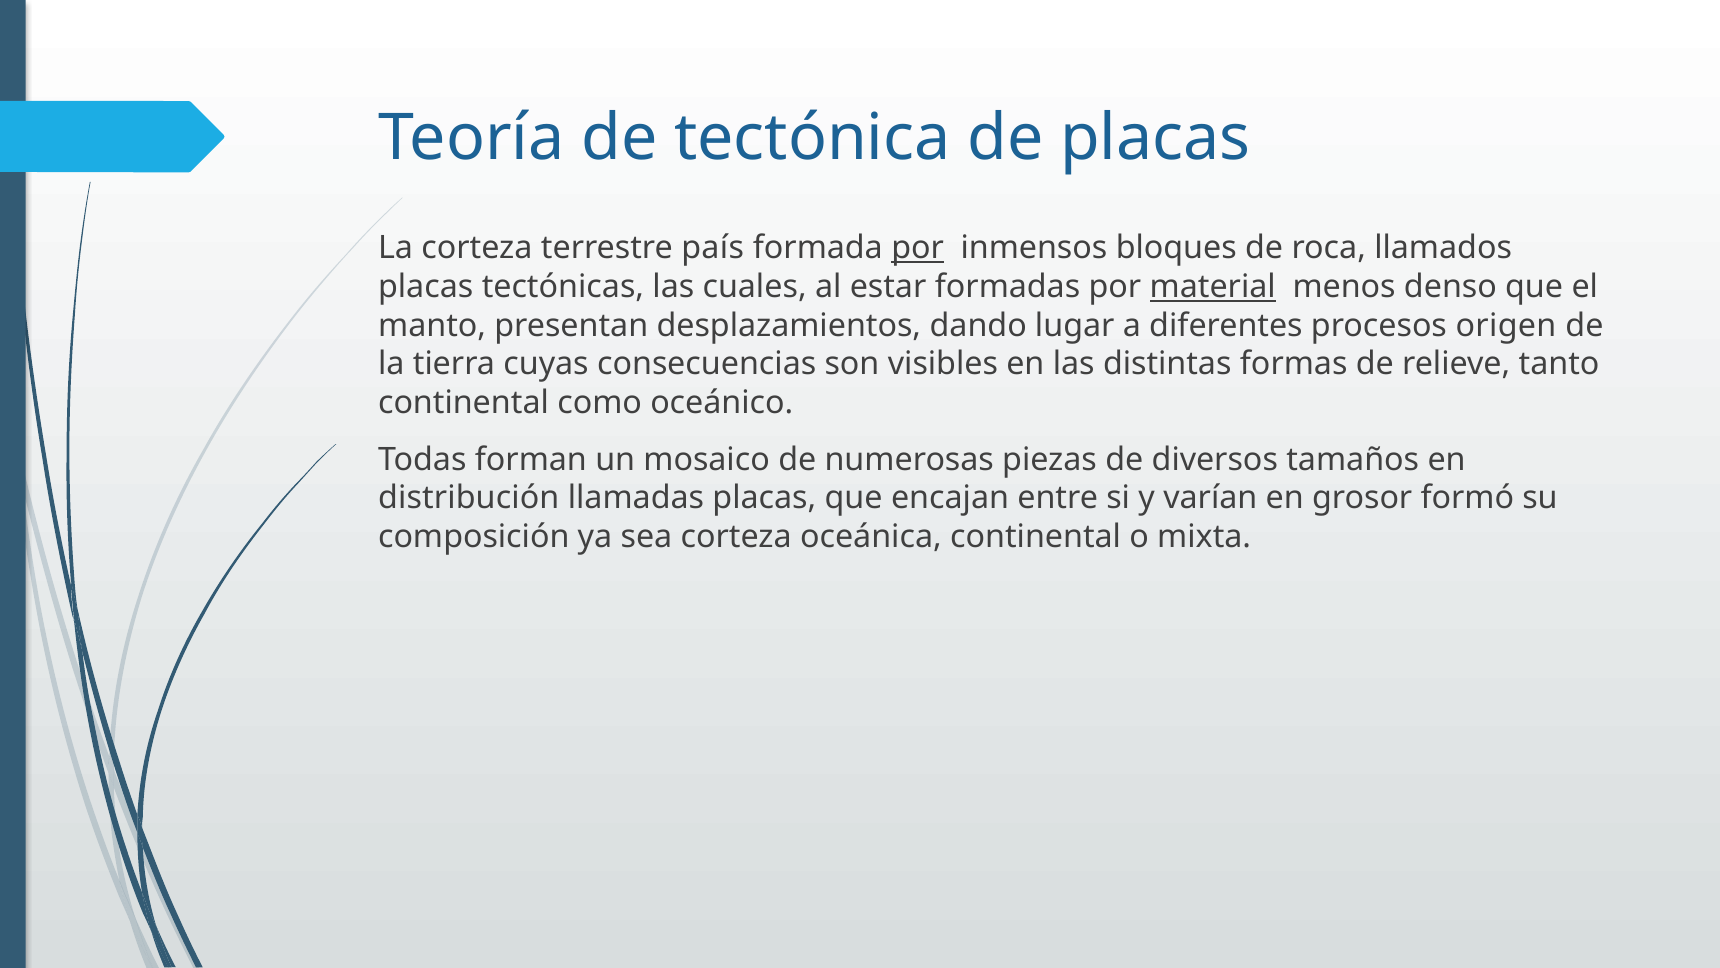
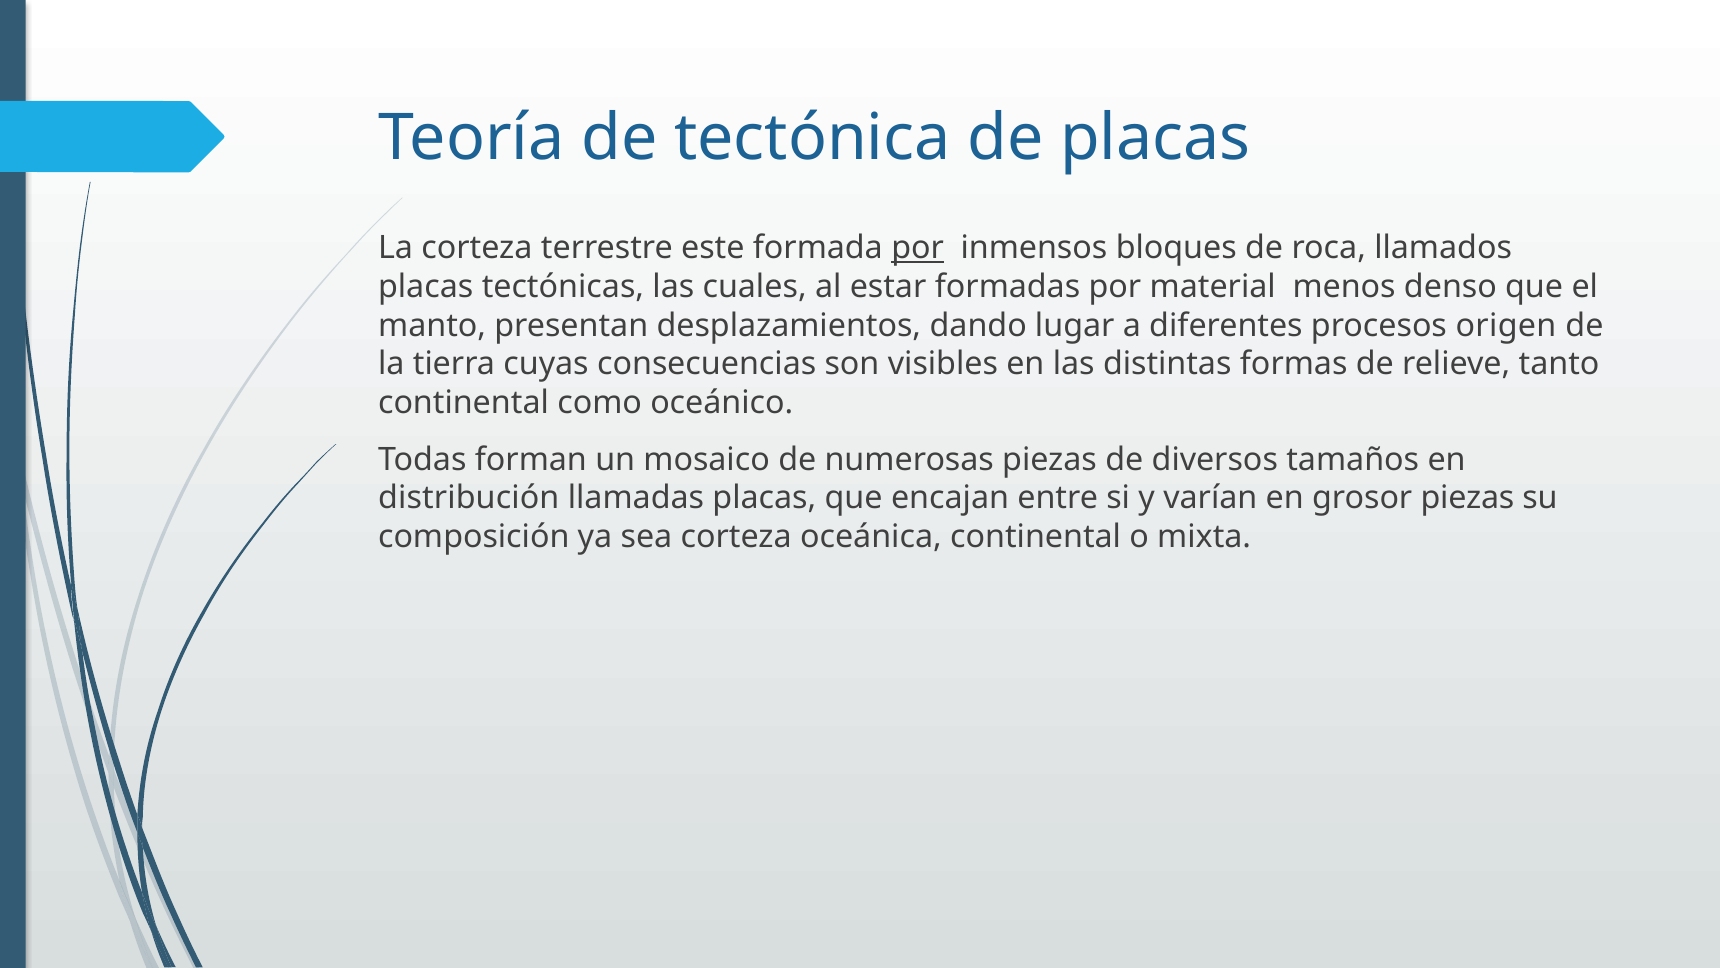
país: país -> este
material underline: present -> none
grosor formó: formó -> piezas
